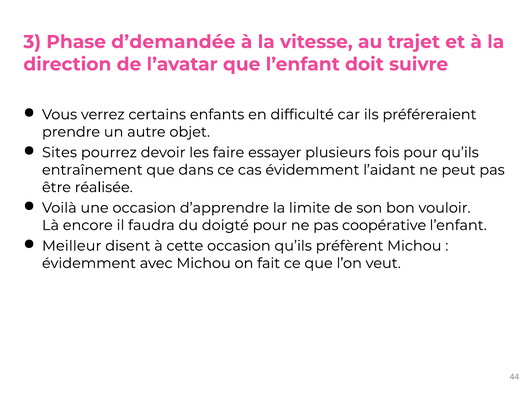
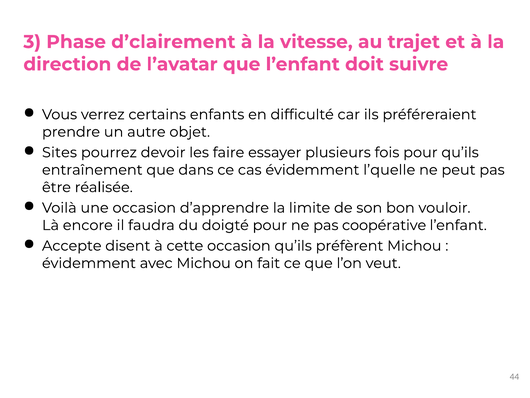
d’demandée: d’demandée -> d’clairement
l’aidant: l’aidant -> l’quelle
Meilleur: Meilleur -> Accepte
